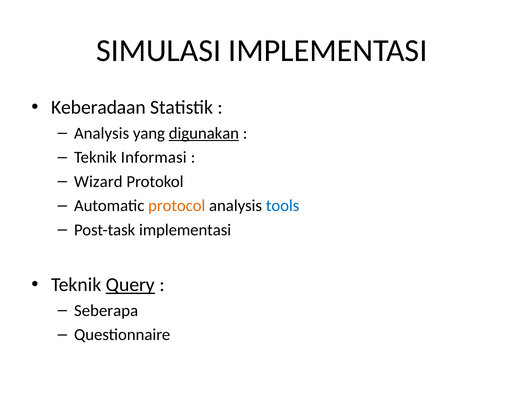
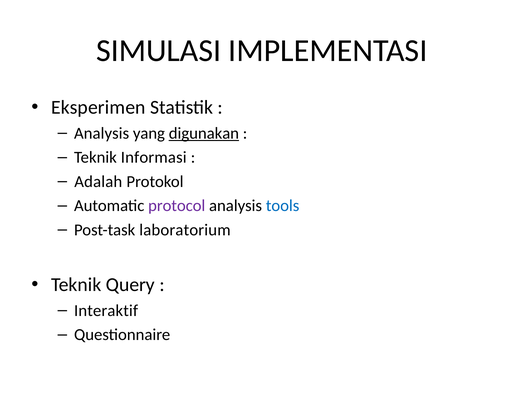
Keberadaan: Keberadaan -> Eksperimen
Wizard: Wizard -> Adalah
protocol colour: orange -> purple
Post-task implementasi: implementasi -> laboratorium
Query underline: present -> none
Seberapa: Seberapa -> Interaktif
